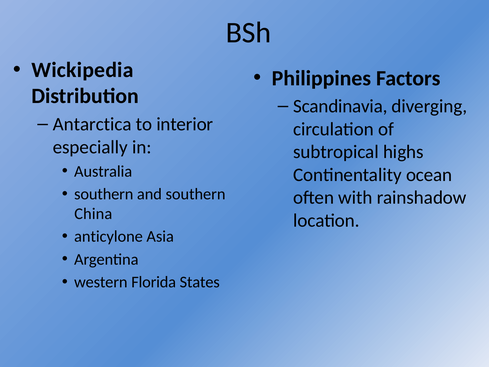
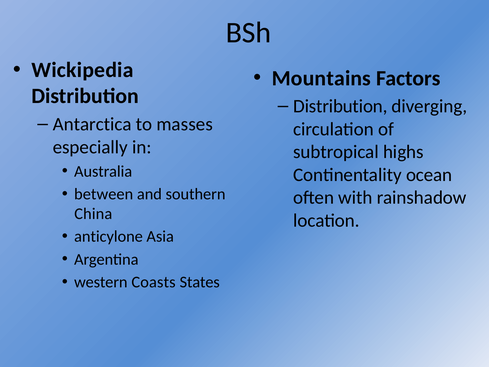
Philippines: Philippines -> Mountains
Scandinavia at (340, 106): Scandinavia -> Distribution
interior: interior -> masses
southern at (104, 194): southern -> between
Florida: Florida -> Coasts
